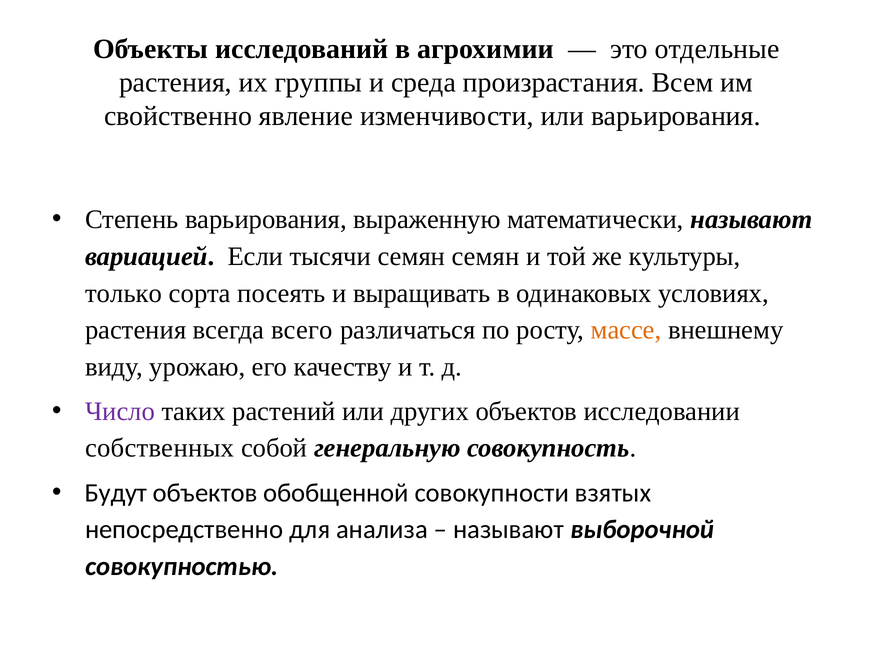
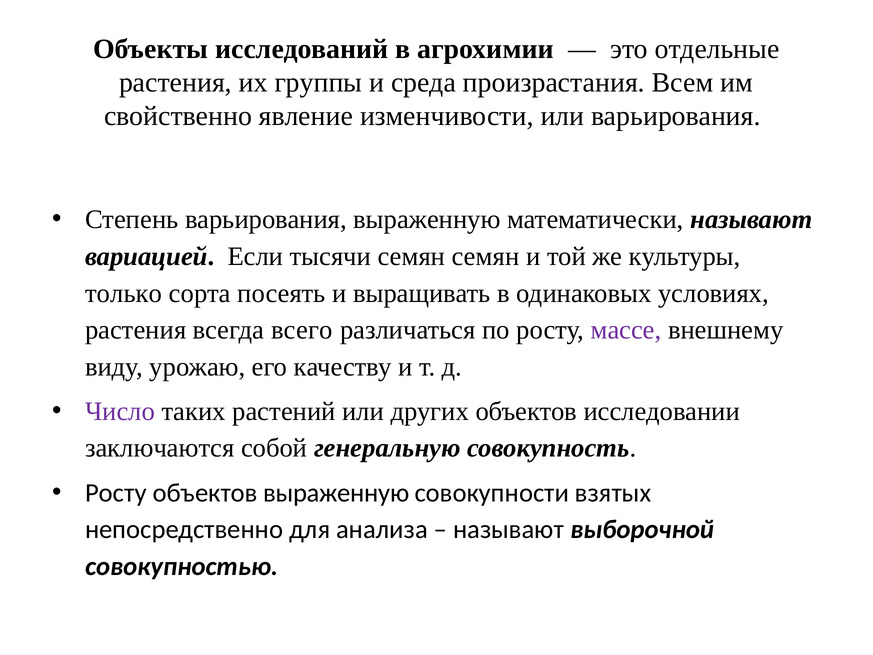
массе colour: orange -> purple
собственных: собственных -> заключаются
Будут at (116, 493): Будут -> Росту
объектов обобщенной: обобщенной -> выраженную
